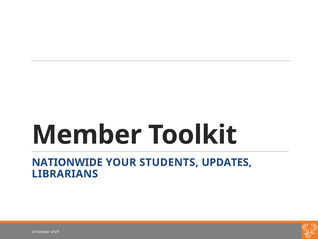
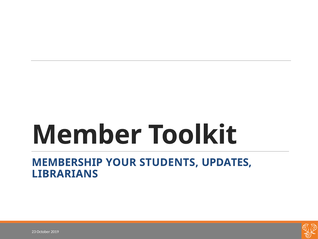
NATIONWIDE: NATIONWIDE -> MEMBERSHIP
